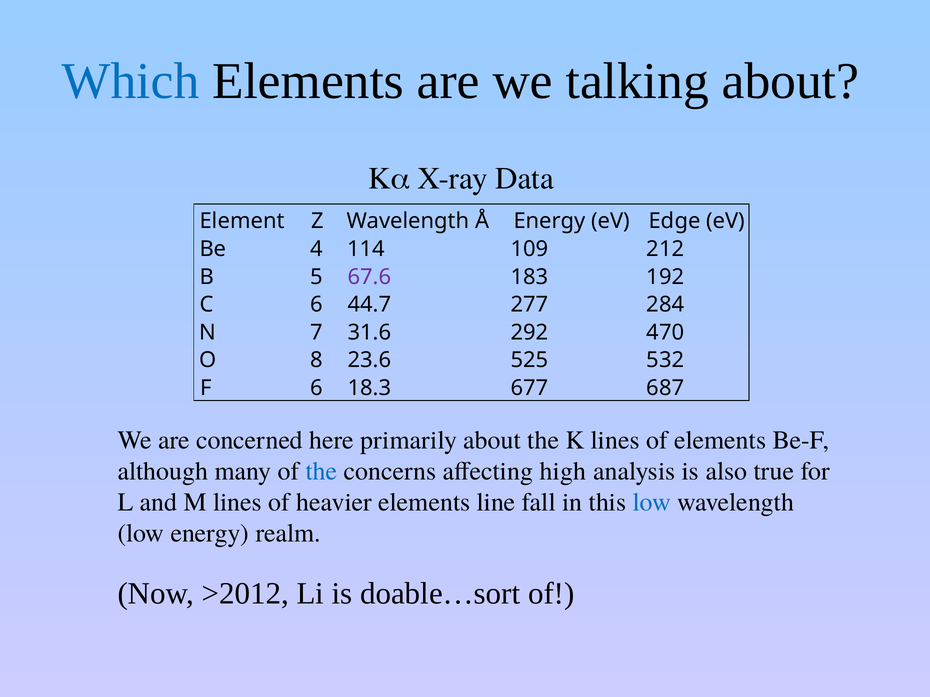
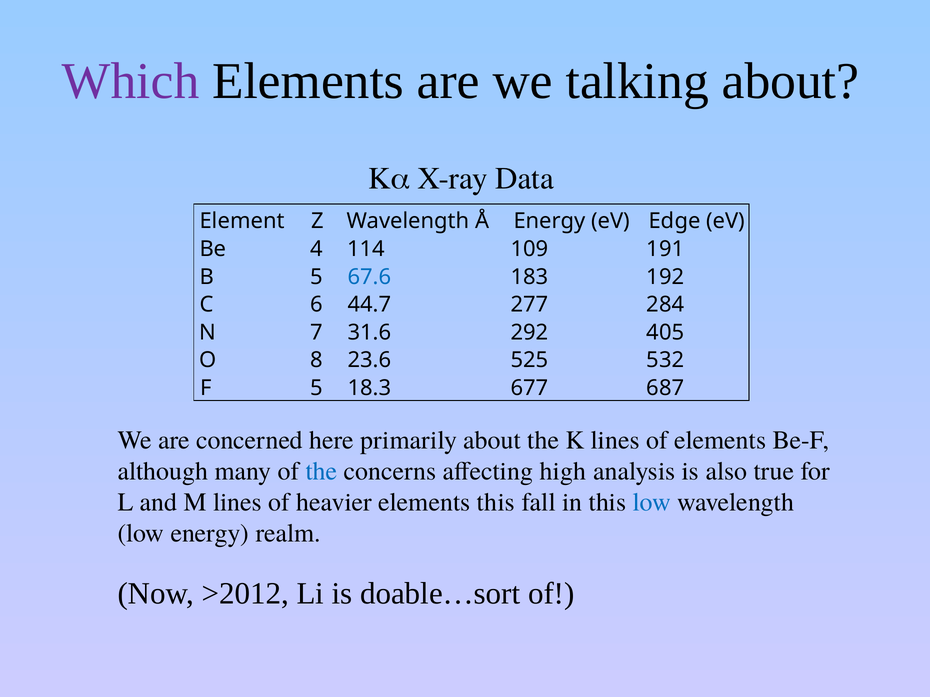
Which colour: blue -> purple
212: 212 -> 191
67.6 colour: purple -> blue
470: 470 -> 405
F 6: 6 -> 5
elements line: line -> this
